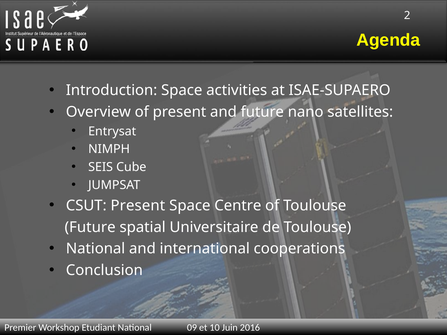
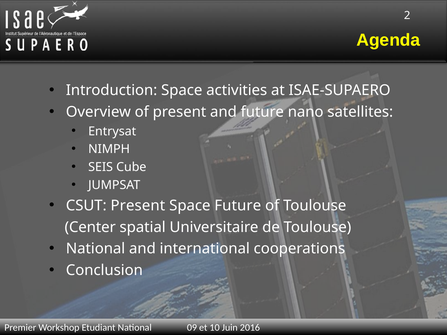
Space Centre: Centre -> Future
Future at (90, 227): Future -> Center
